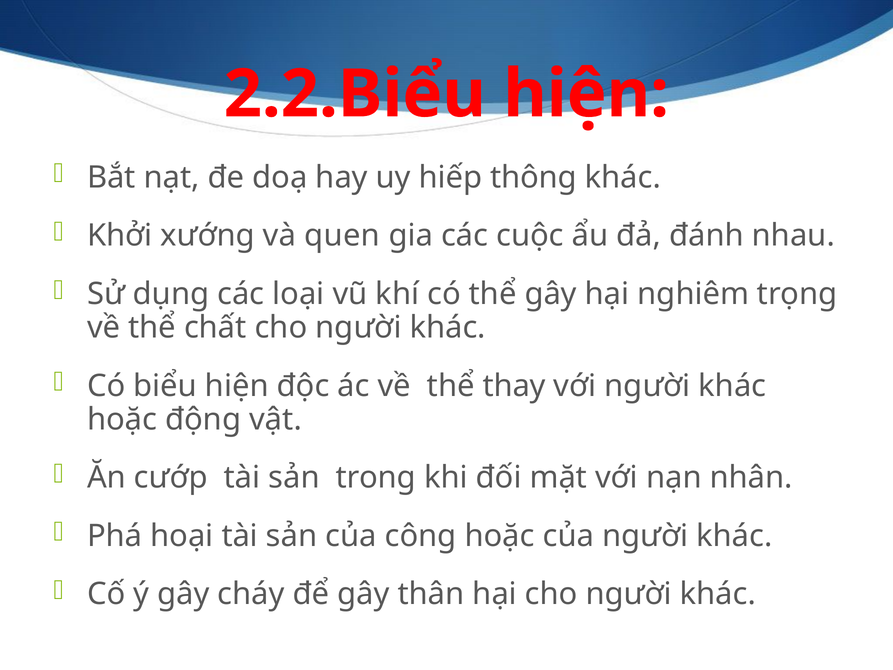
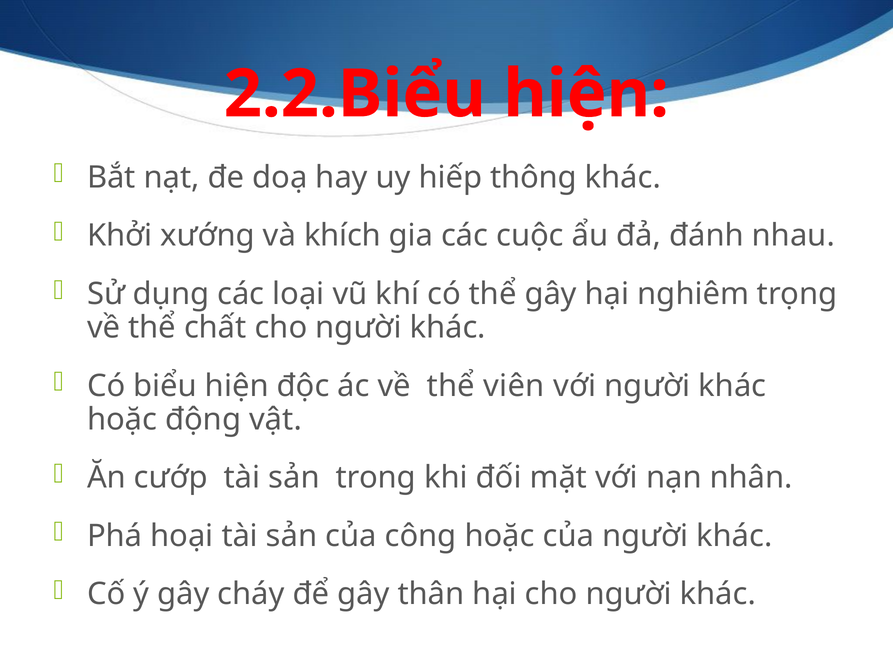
quen: quen -> khích
thay: thay -> viên
